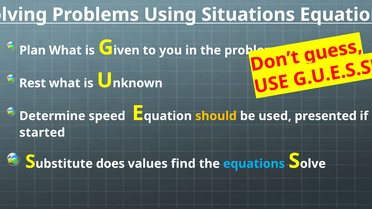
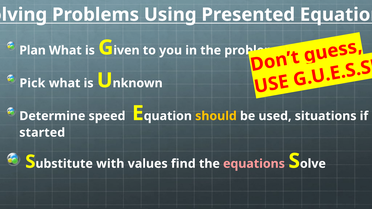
Situations: Situations -> Presented
Rest: Rest -> Pick
presented: presented -> situations
does: does -> with
equations at (254, 164) colour: light blue -> pink
